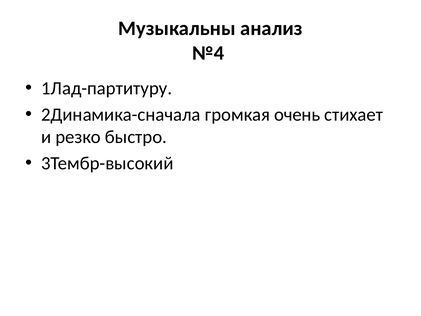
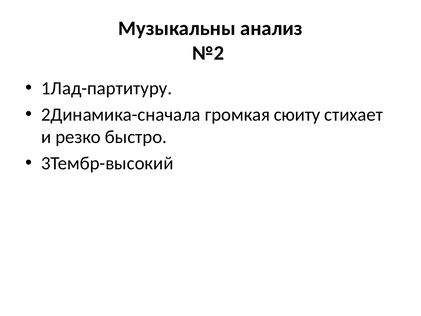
№4: №4 -> №2
очень: очень -> сюиту
